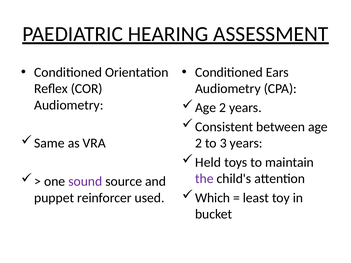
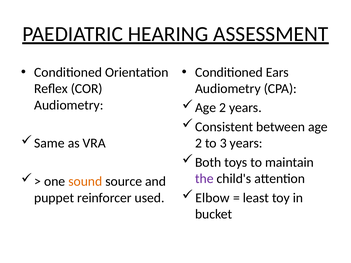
Held: Held -> Both
sound colour: purple -> orange
Which: Which -> Elbow
